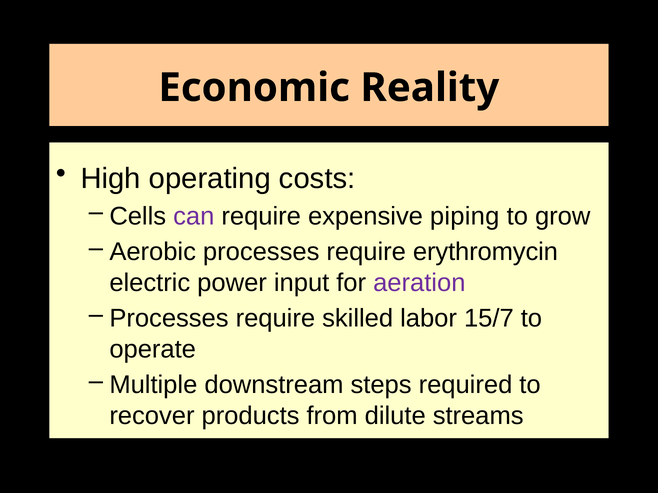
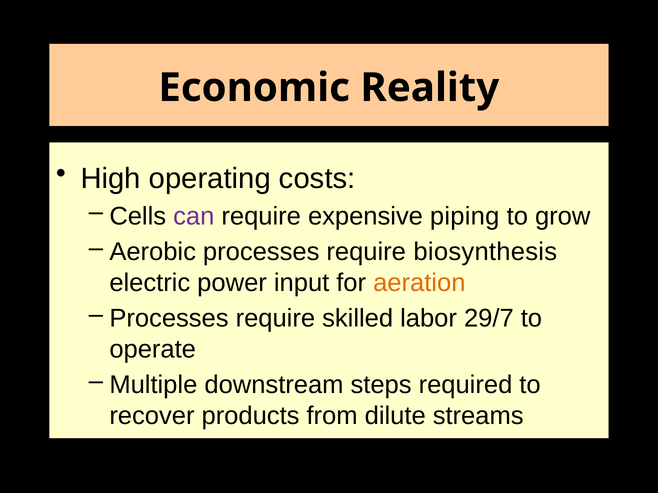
erythromycin: erythromycin -> biosynthesis
aeration colour: purple -> orange
15/7: 15/7 -> 29/7
